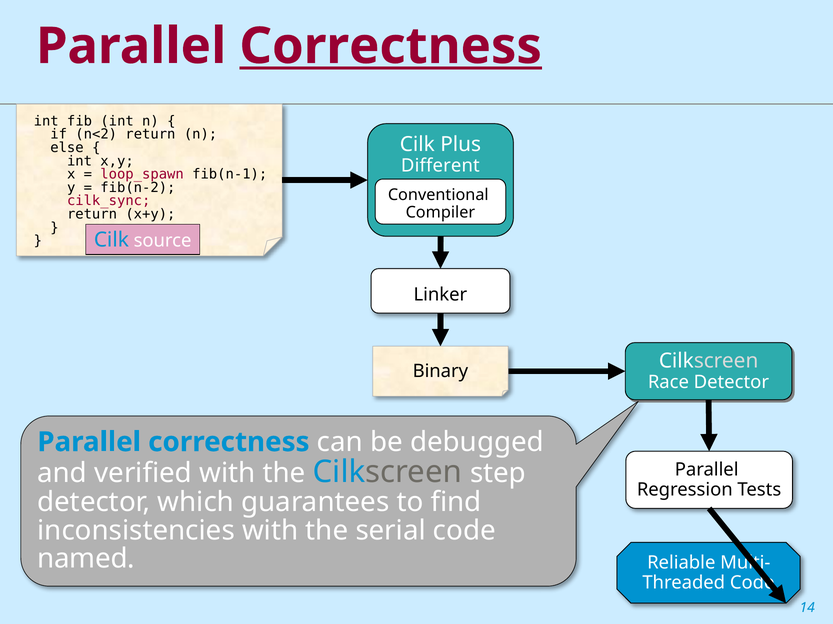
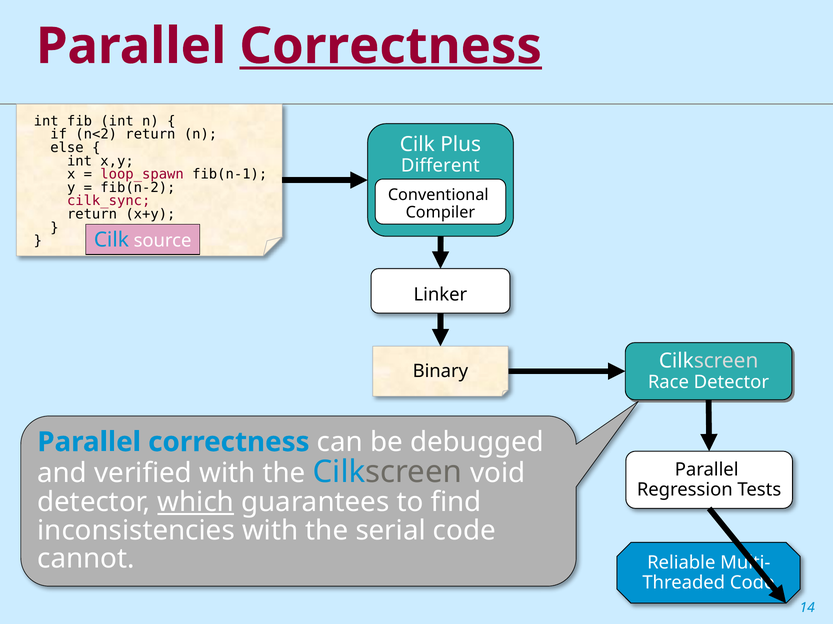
step: step -> void
which underline: none -> present
named: named -> cannot
